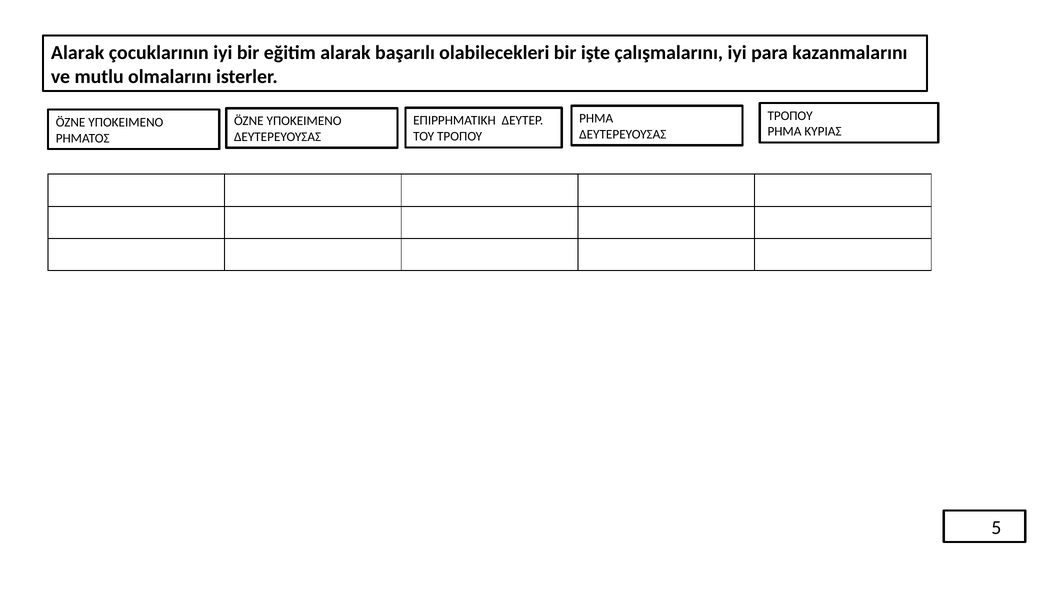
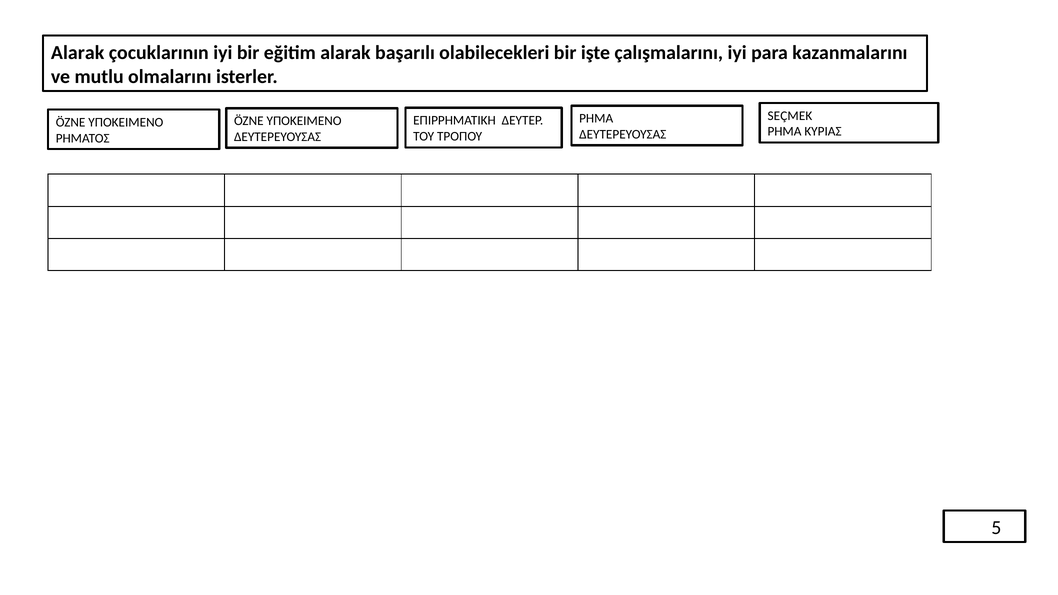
ΤΡΟΠΟΥ at (790, 116): ΤΡΟΠΟΥ -> SEÇMEK
